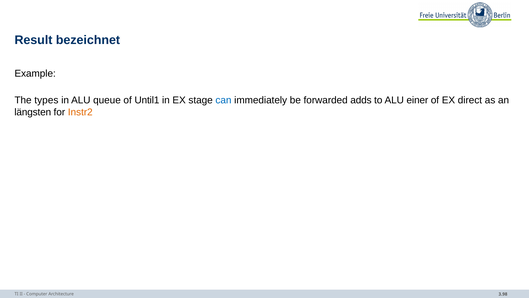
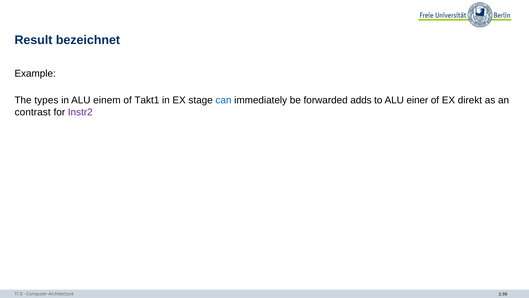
queue: queue -> einem
Until1: Until1 -> Takt1
direct: direct -> direkt
längsten: längsten -> contrast
Instr2 colour: orange -> purple
